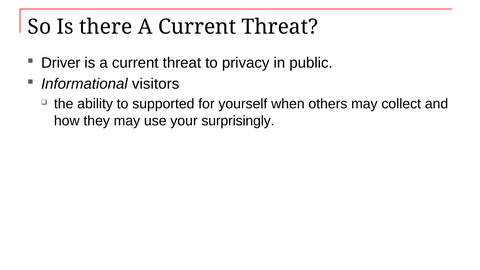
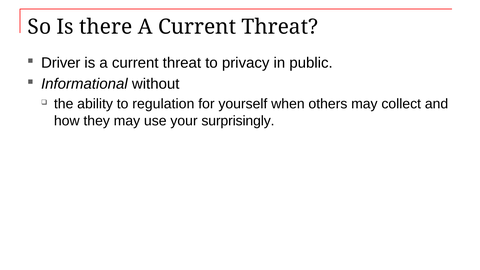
visitors: visitors -> without
supported: supported -> regulation
